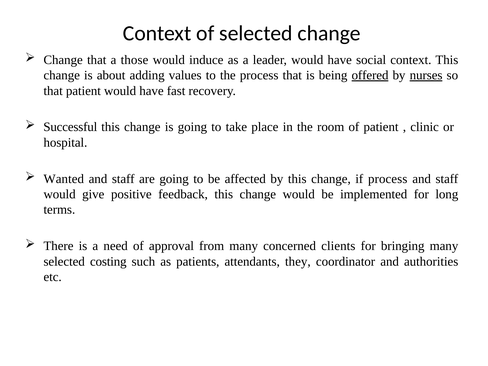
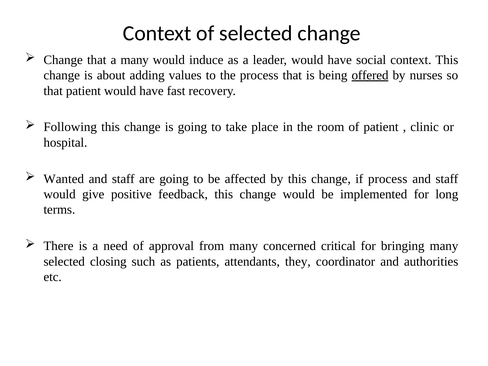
a those: those -> many
nurses underline: present -> none
Successful: Successful -> Following
clients: clients -> critical
costing: costing -> closing
